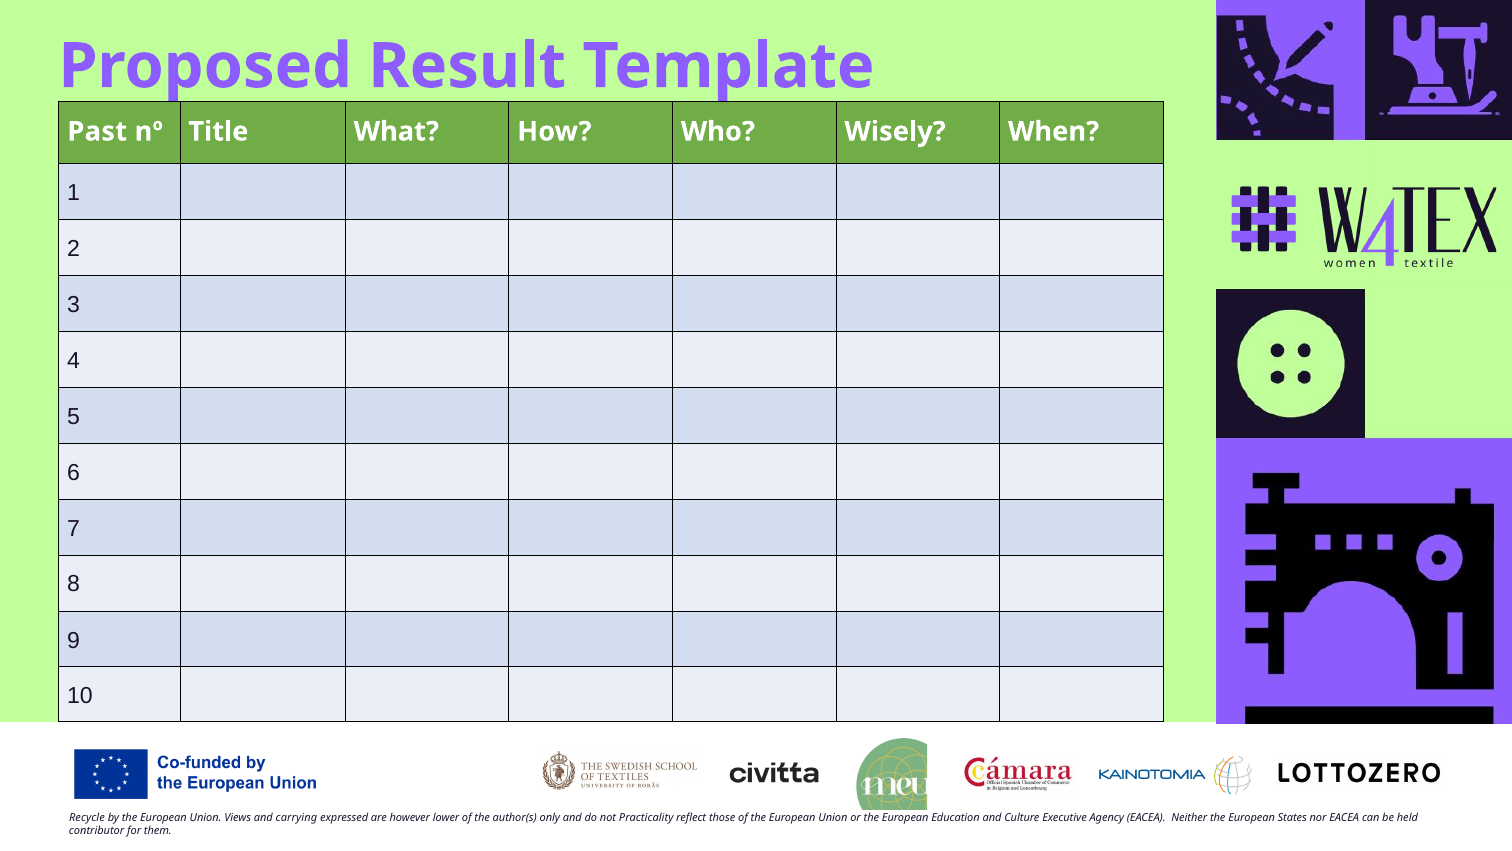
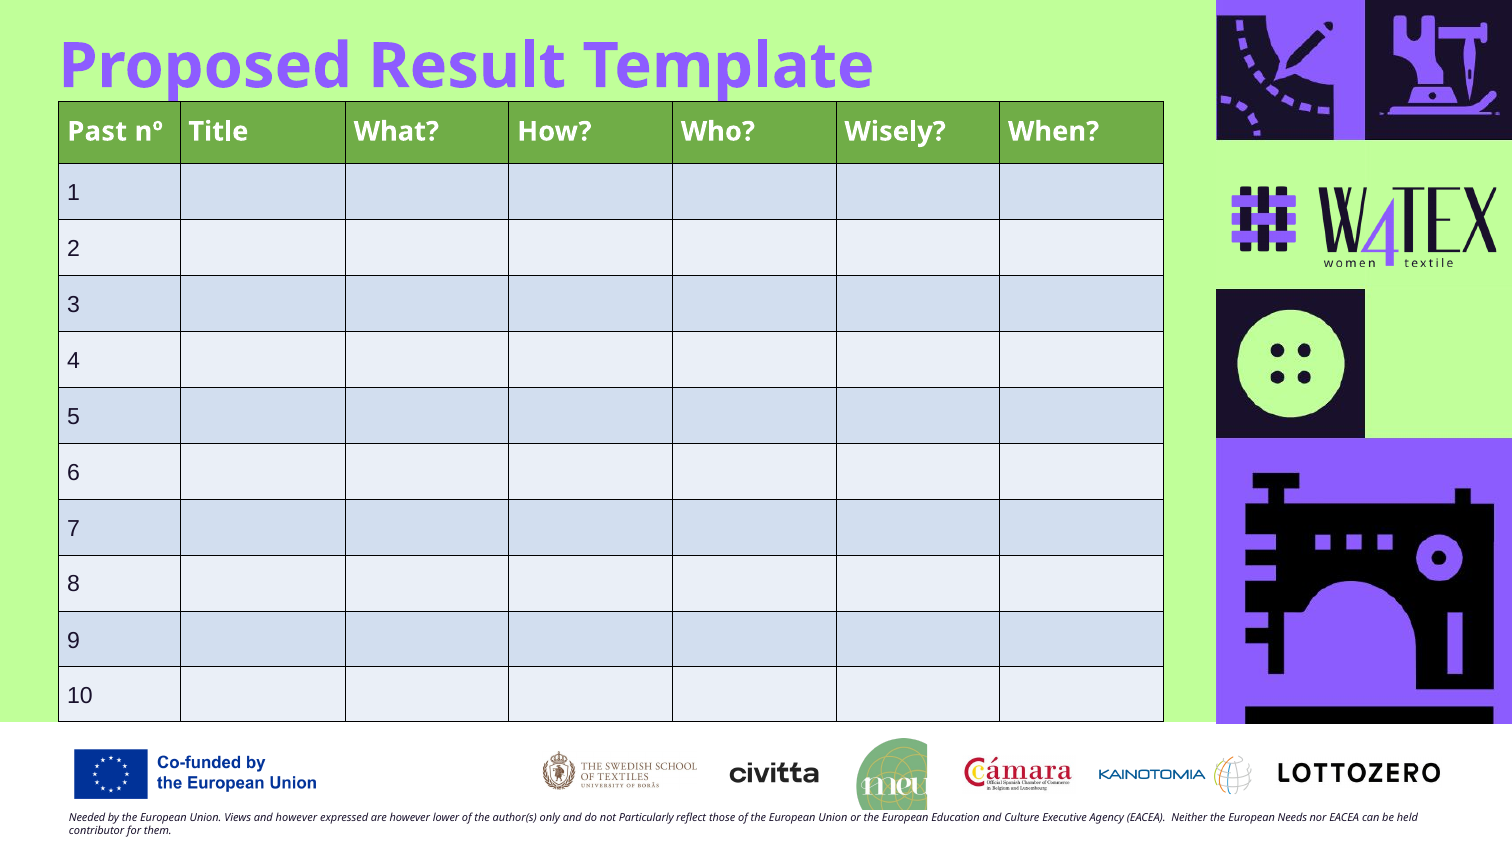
Recycle: Recycle -> Needed
and carrying: carrying -> however
Practicality: Practicality -> Particularly
States: States -> Needs
